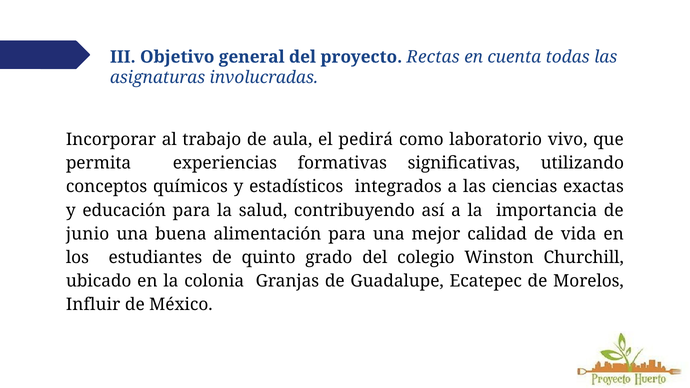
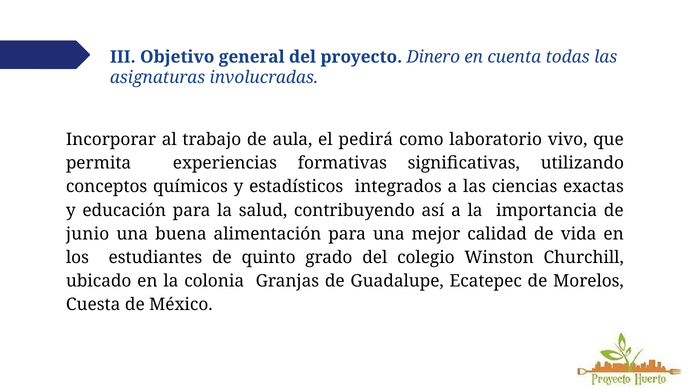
Rectas: Rectas -> Dinero
Influir: Influir -> Cuesta
